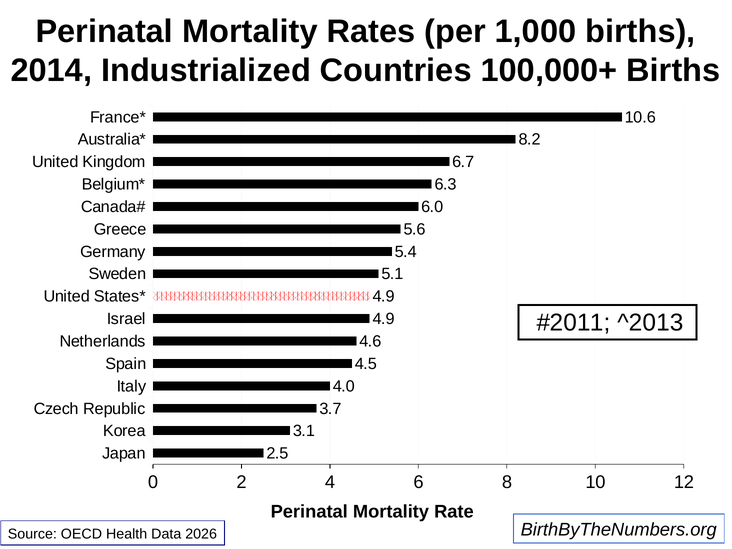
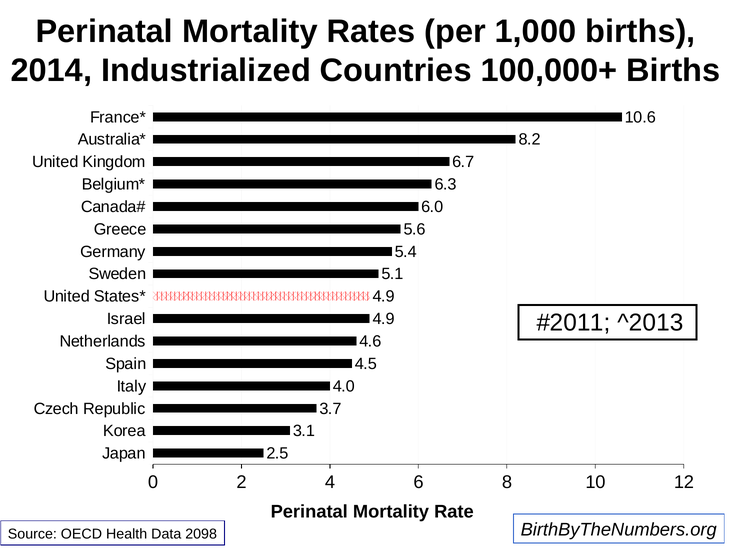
2026: 2026 -> 2098
